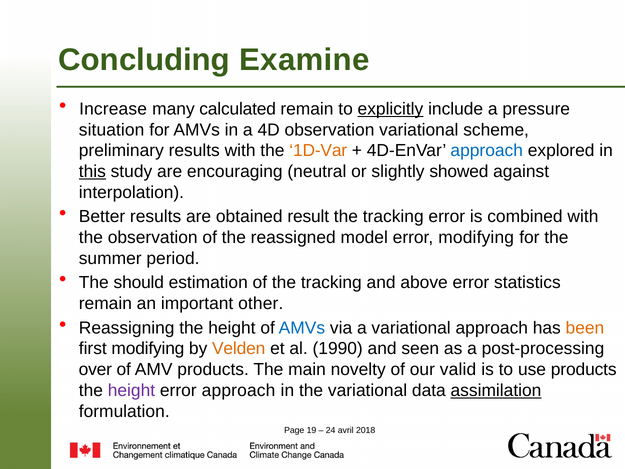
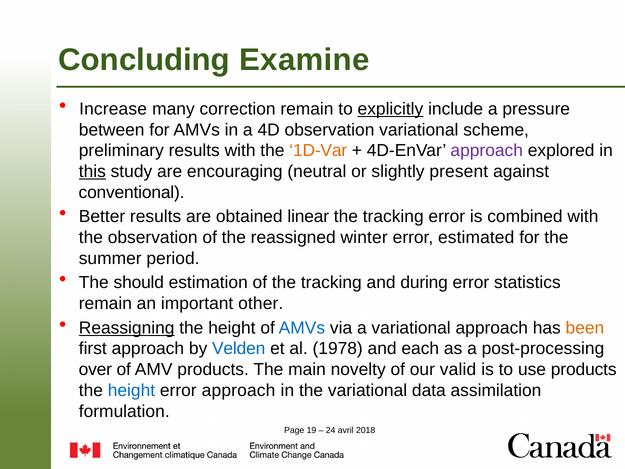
calculated: calculated -> correction
situation: situation -> between
approach at (487, 151) colour: blue -> purple
showed: showed -> present
interpolation: interpolation -> conventional
result: result -> linear
model: model -> winter
error modifying: modifying -> estimated
above: above -> during
Reassigning underline: none -> present
first modifying: modifying -> approach
Velden colour: orange -> blue
1990: 1990 -> 1978
seen: seen -> each
height at (131, 390) colour: purple -> blue
assimilation underline: present -> none
